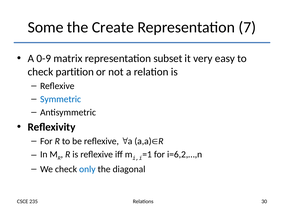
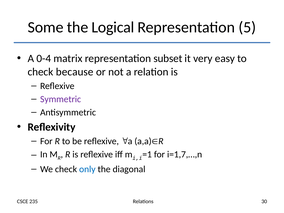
Create: Create -> Logical
7: 7 -> 5
0-9: 0-9 -> 0-4
partition: partition -> because
Symmetric colour: blue -> purple
i=6,2,…,n: i=6,2,…,n -> i=1,7,…,n
